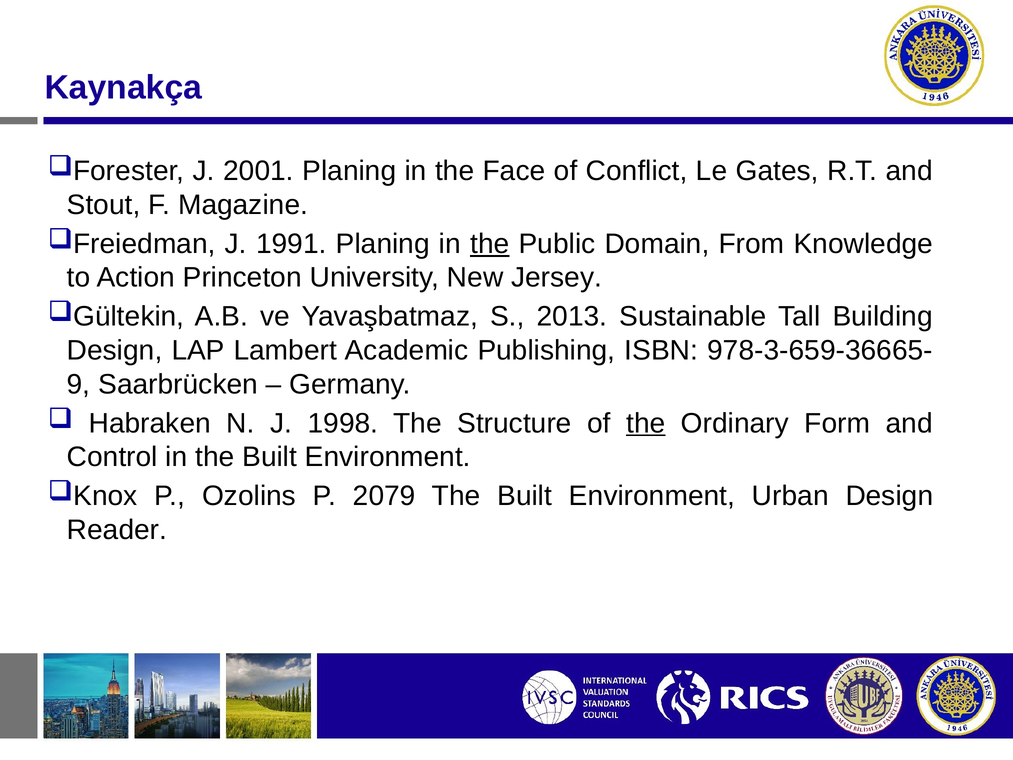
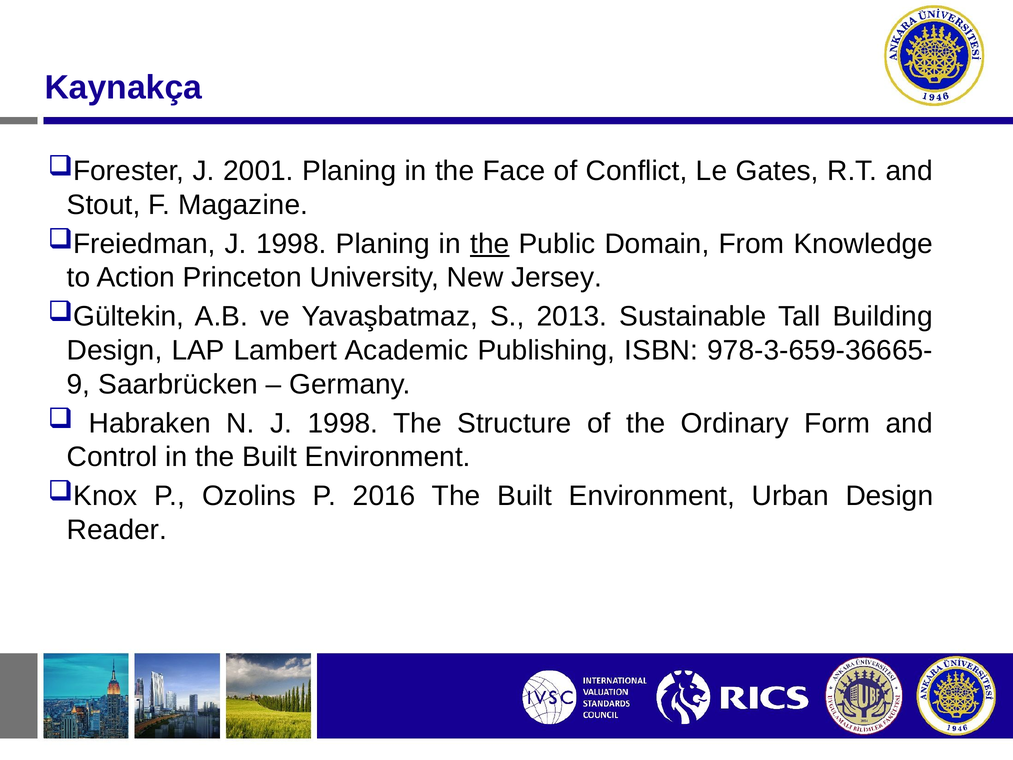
1991 at (291, 244): 1991 -> 1998
the at (646, 423) underline: present -> none
2079: 2079 -> 2016
